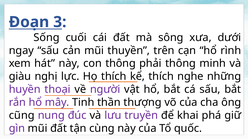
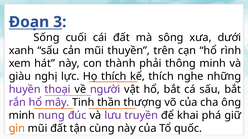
ngay: ngay -> xanh
con thông: thông -> thành
cũng at (22, 116): cũng -> minh
gìn colour: purple -> orange
